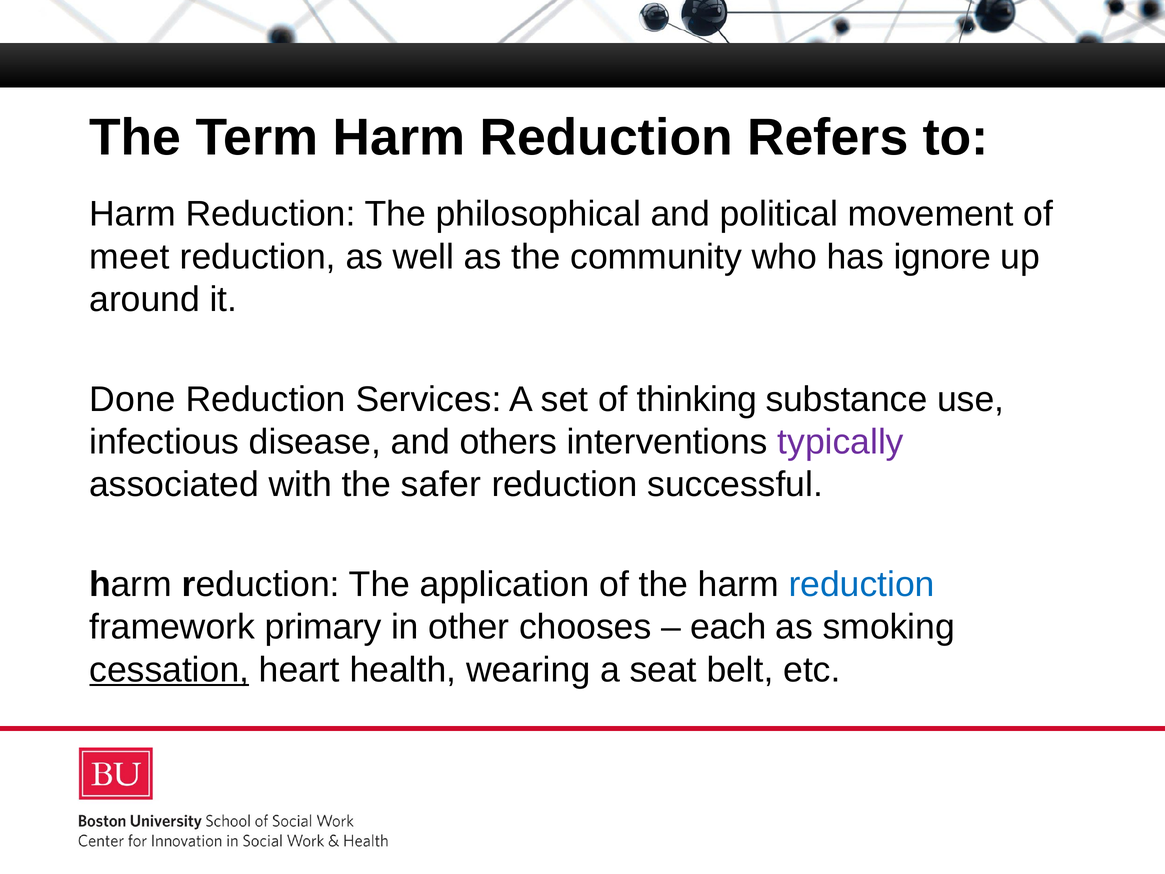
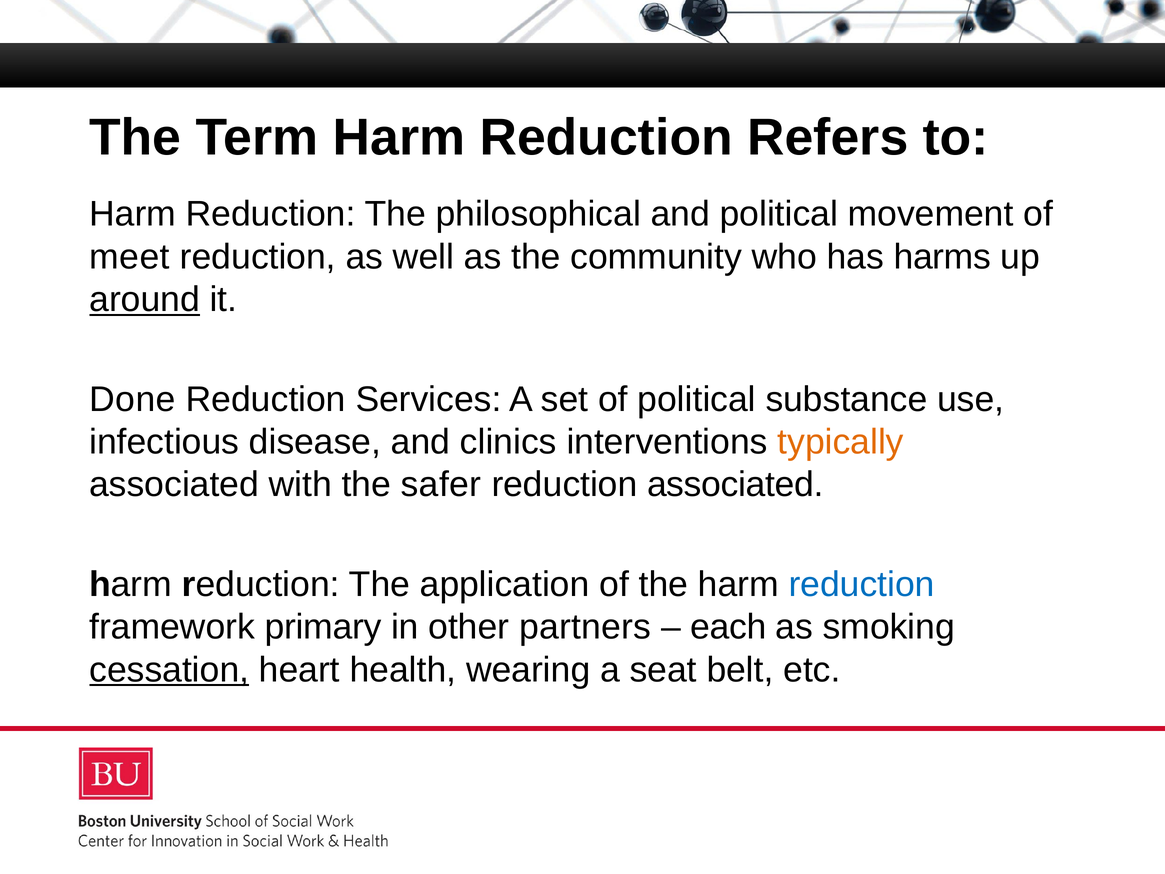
ignore: ignore -> harms
around underline: none -> present
of thinking: thinking -> political
others: others -> clinics
typically colour: purple -> orange
reduction successful: successful -> associated
chooses: chooses -> partners
